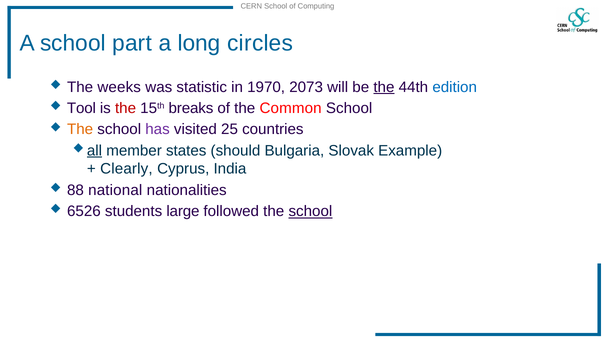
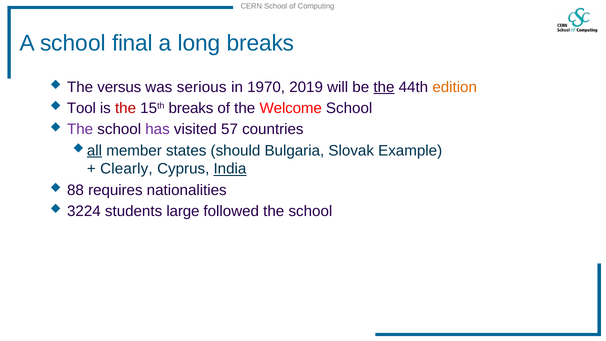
part: part -> final
long circles: circles -> breaks
weeks: weeks -> versus
statistic: statistic -> serious
2073: 2073 -> 2019
edition colour: blue -> orange
Common: Common -> Welcome
The at (80, 129) colour: orange -> purple
25: 25 -> 57
India underline: none -> present
national: national -> requires
6526: 6526 -> 3224
school at (310, 211) underline: present -> none
